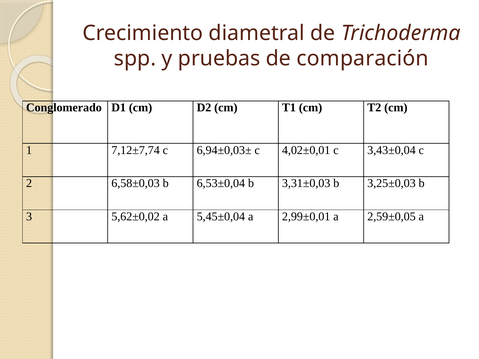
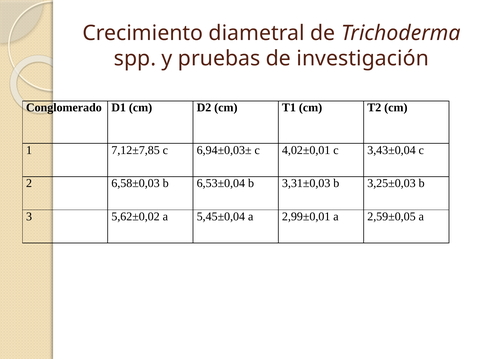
comparación: comparación -> investigación
7,12±7,74: 7,12±7,74 -> 7,12±7,85
